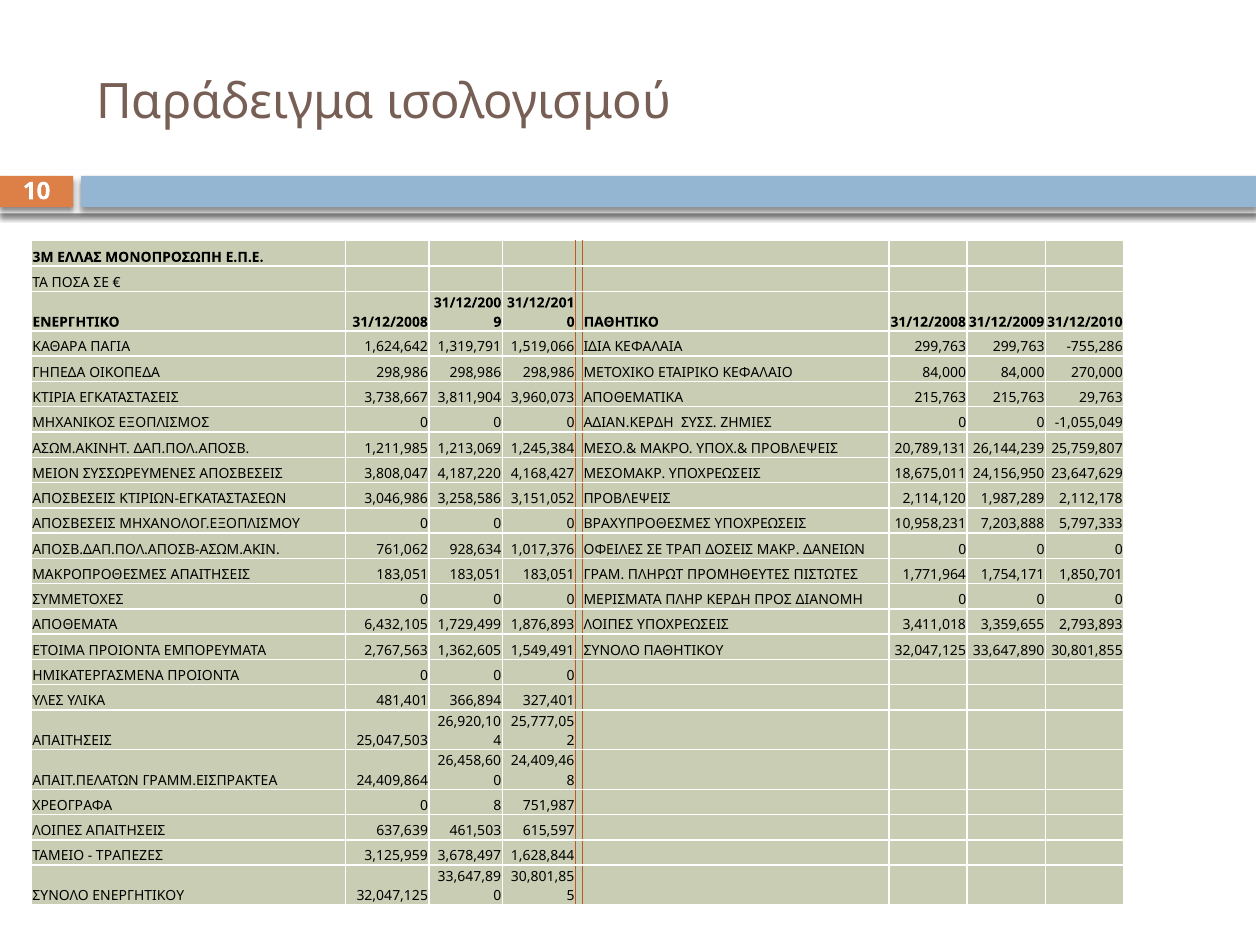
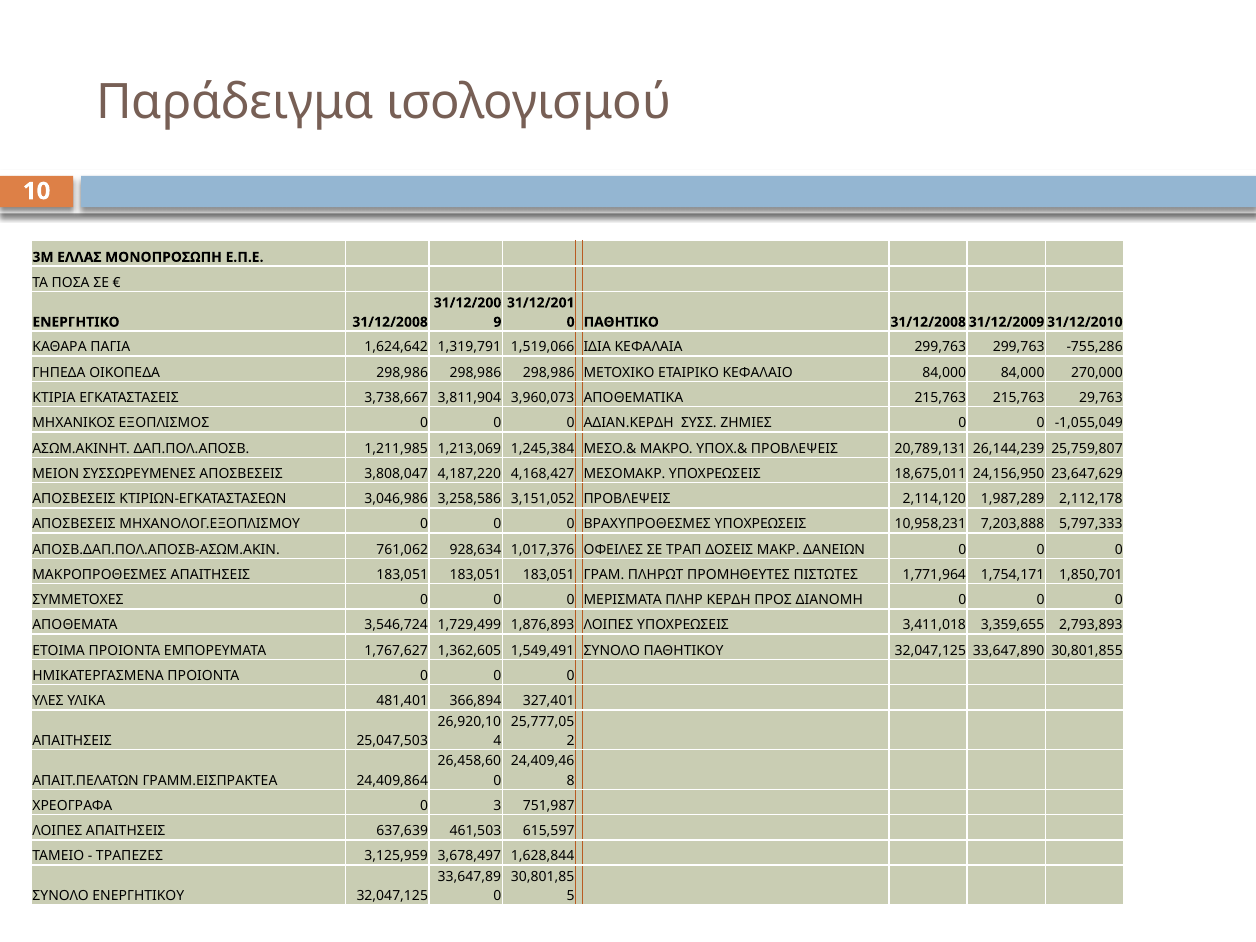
6,432,105: 6,432,105 -> 3,546,724
2,767,563: 2,767,563 -> 1,767,627
0 8: 8 -> 3
